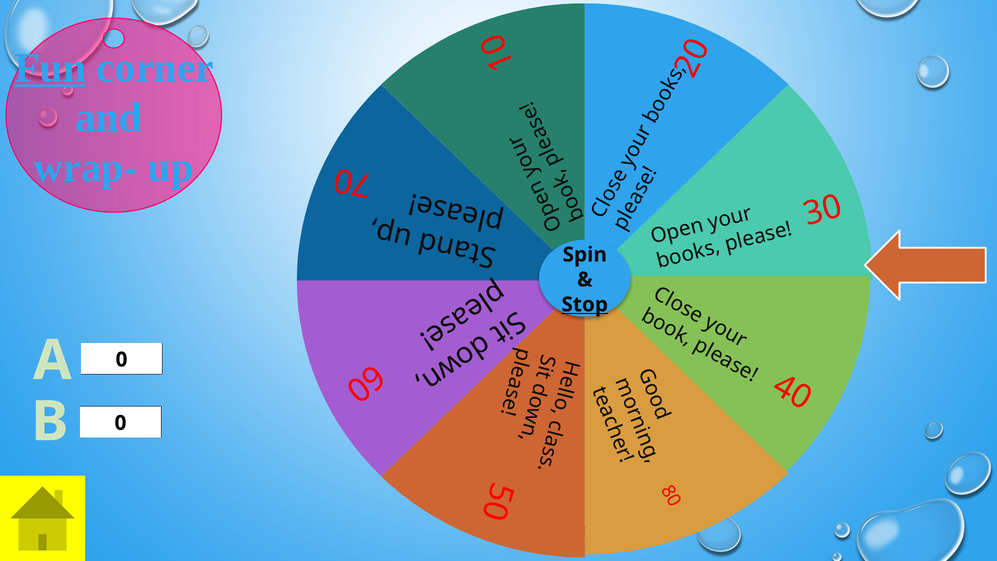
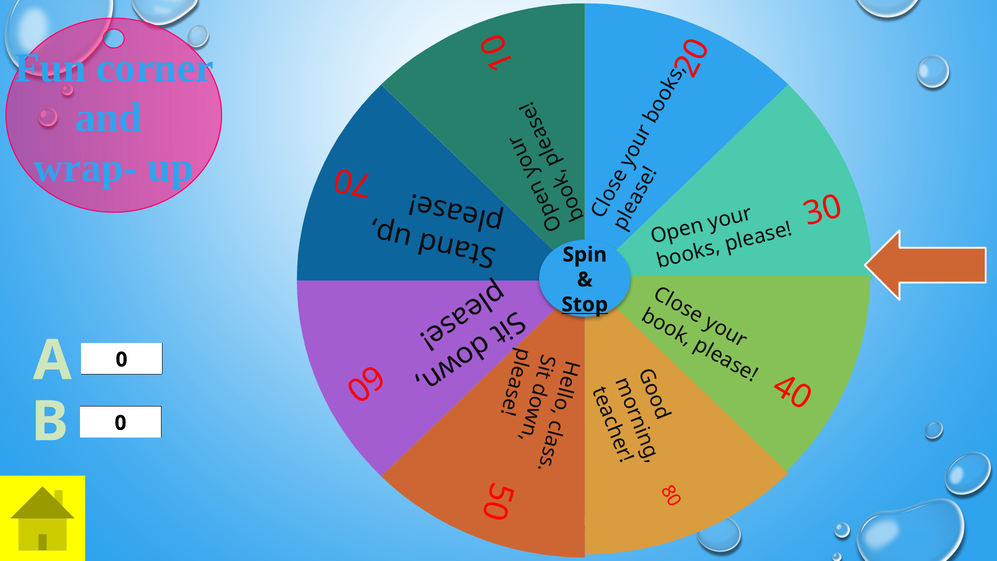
Fun underline: present -> none
